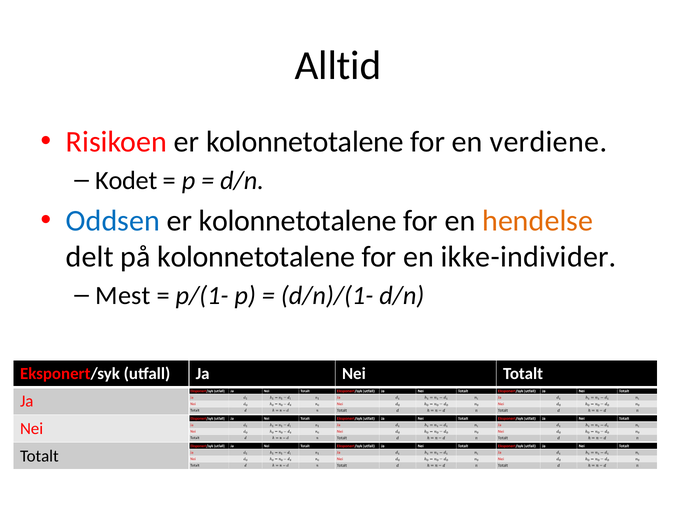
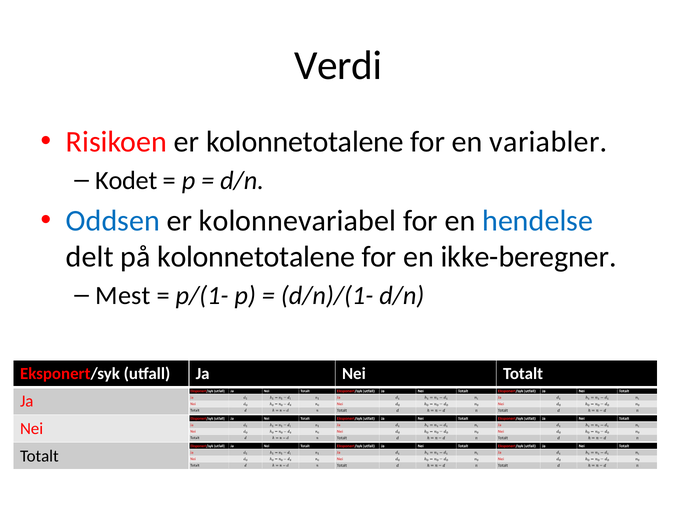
Alltid: Alltid -> Verdi
verdiene: verdiene -> variabler
kolonnetotalene at (298, 221): kolonnetotalene -> kolonnevariabel
hendelse colour: orange -> blue
ikke-individer: ikke-individer -> ikke-beregner
